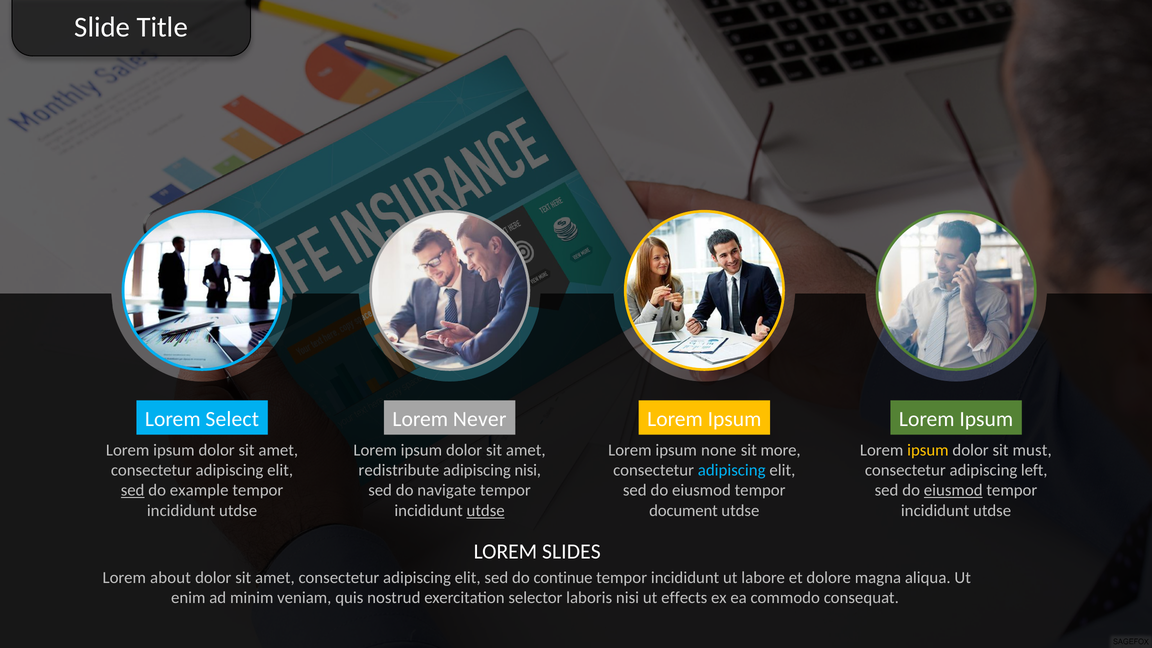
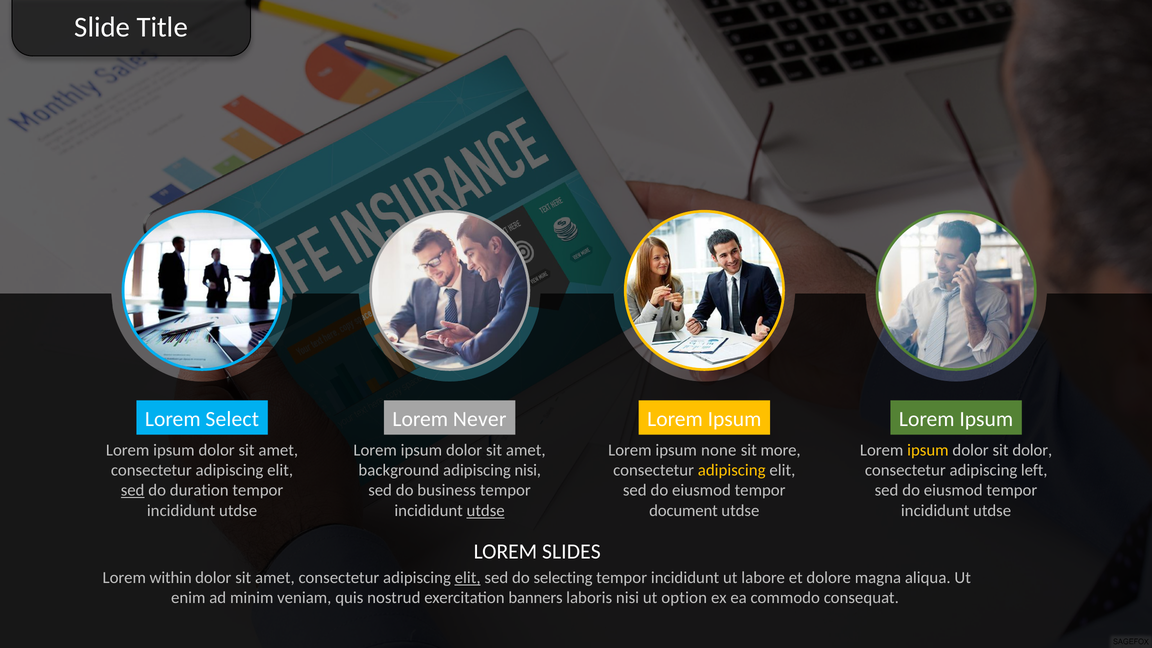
sit must: must -> dolor
redistribute: redistribute -> background
adipiscing at (732, 470) colour: light blue -> yellow
example: example -> duration
navigate: navigate -> business
eiusmod at (953, 490) underline: present -> none
about: about -> within
elit at (468, 578) underline: none -> present
continue: continue -> selecting
selector: selector -> banners
effects: effects -> option
